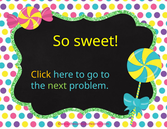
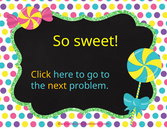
next colour: light green -> yellow
